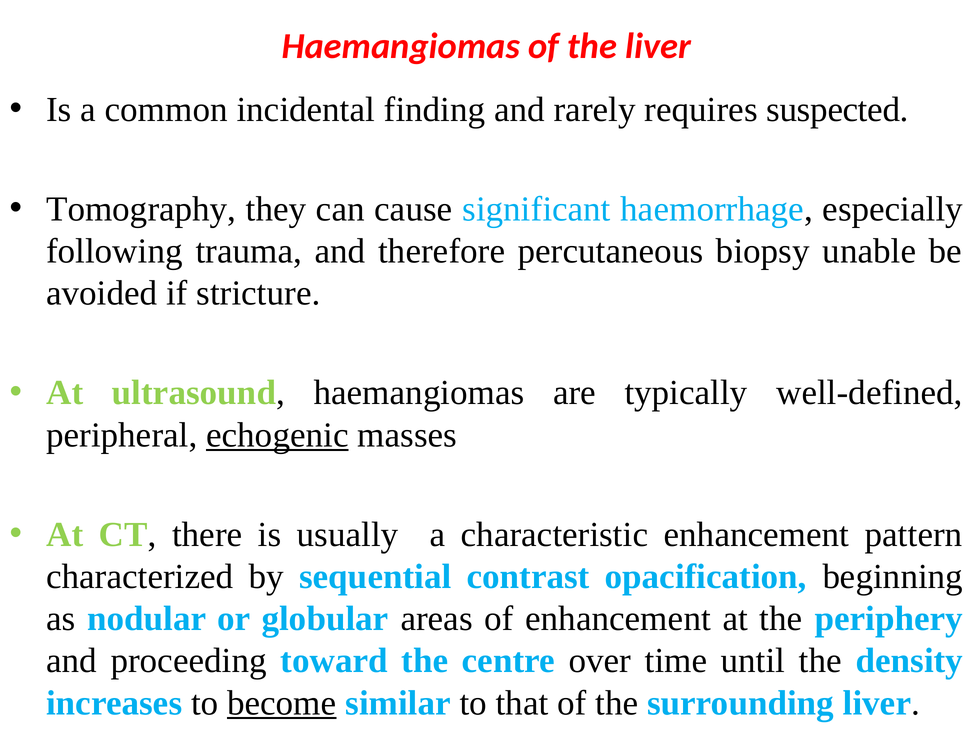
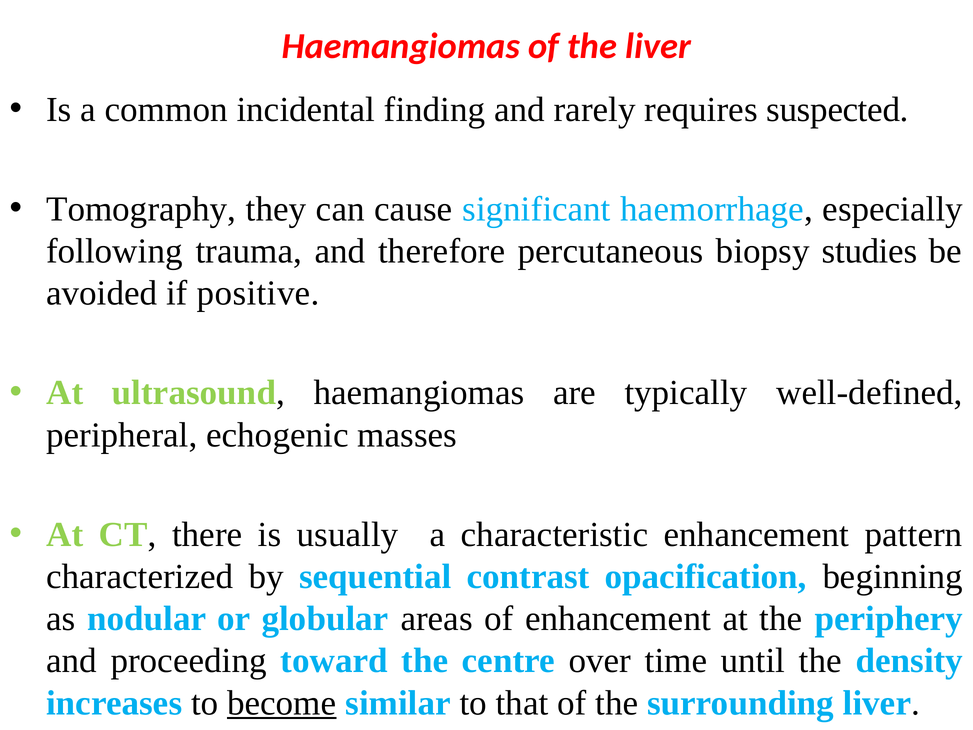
unable: unable -> studies
stricture: stricture -> positive
echogenic underline: present -> none
